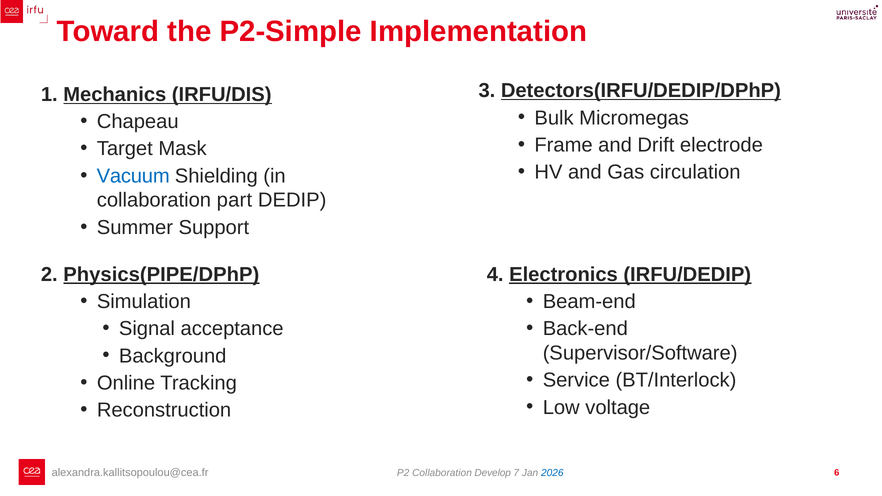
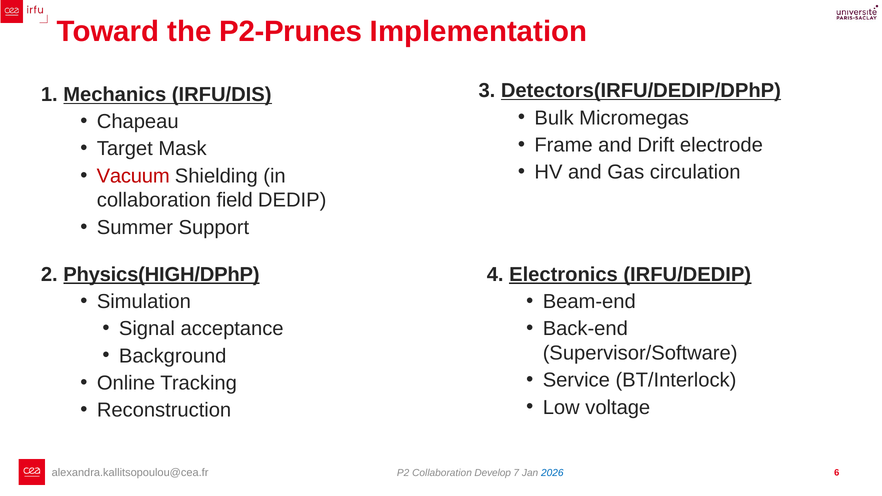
P2-Simple: P2-Simple -> P2-Prunes
Vacuum colour: blue -> red
part: part -> field
Physics(PIPE/DPhP: Physics(PIPE/DPhP -> Physics(HIGH/DPhP
